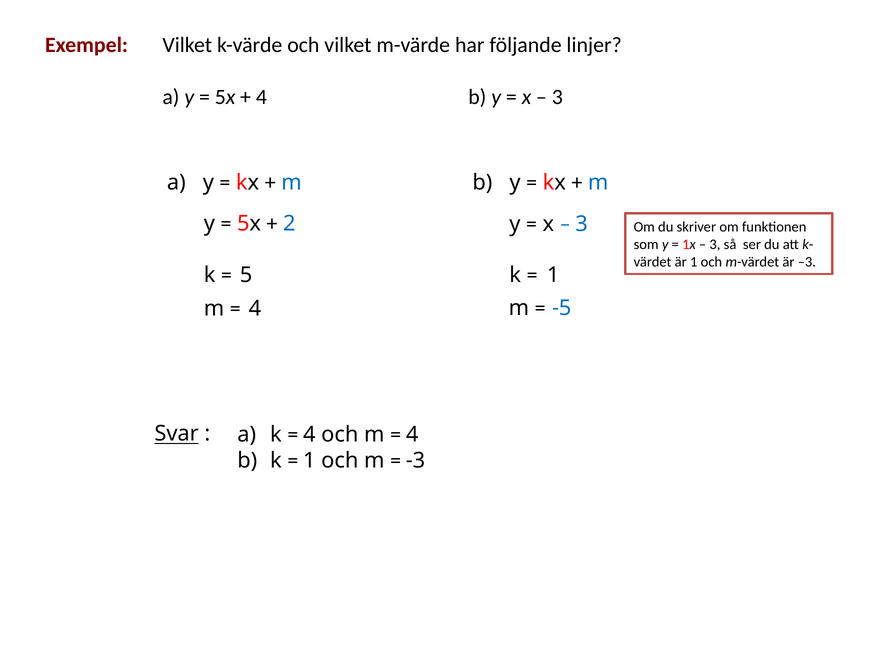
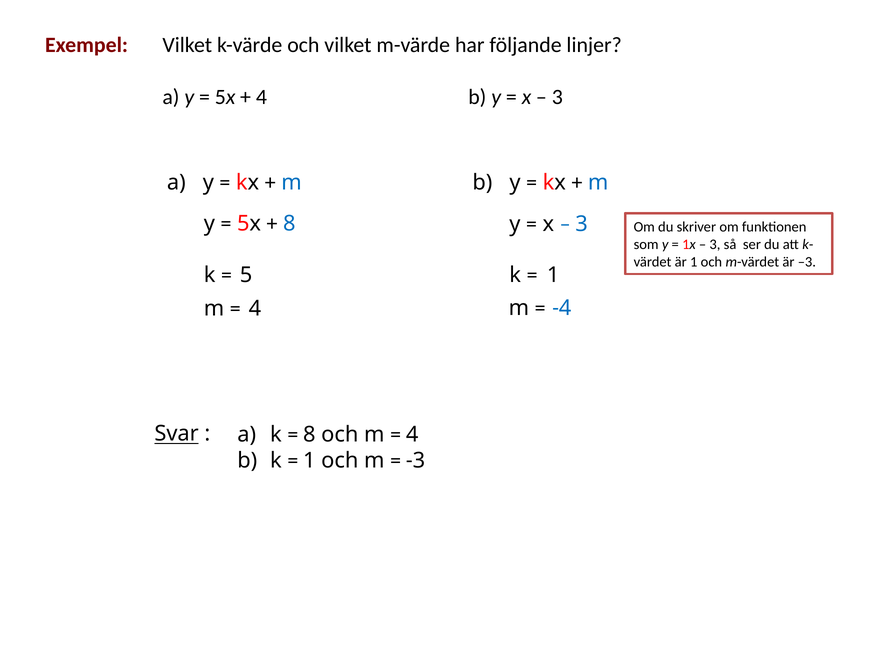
2 at (289, 224): 2 -> 8
5 at (565, 308): 5 -> 4
4 at (309, 435): 4 -> 8
